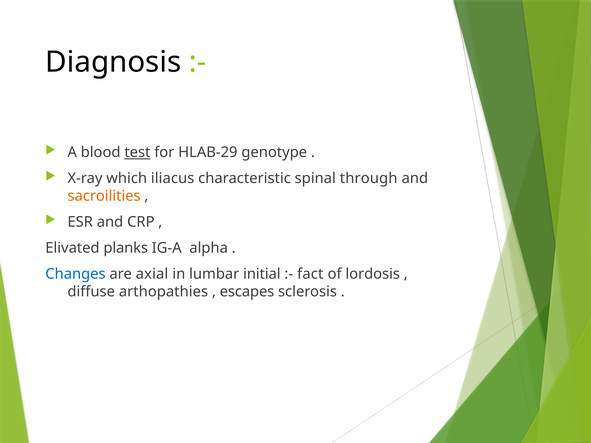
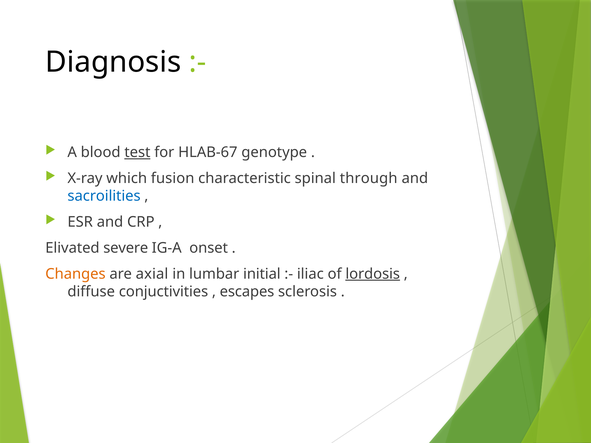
HLAB-29: HLAB-29 -> HLAB-67
iliacus: iliacus -> fusion
sacroilities colour: orange -> blue
planks: planks -> severe
alpha: alpha -> onset
Changes colour: blue -> orange
fact: fact -> iliac
lordosis underline: none -> present
arthopathies: arthopathies -> conjuctivities
